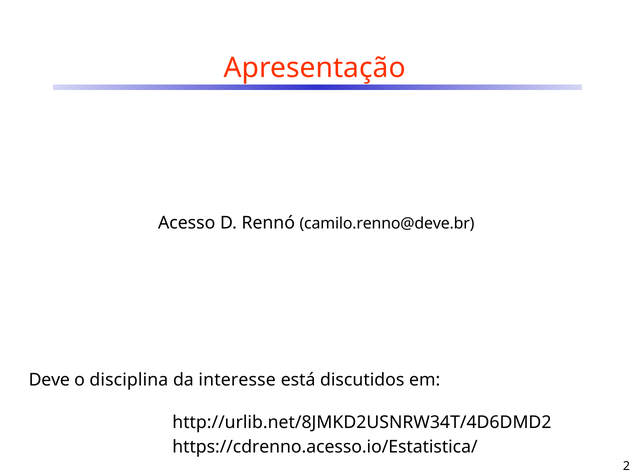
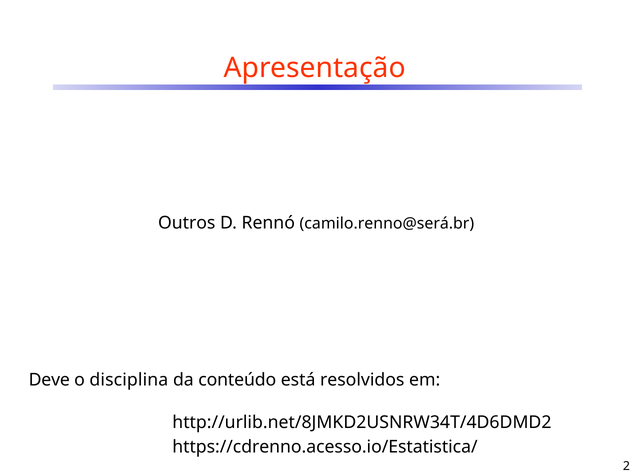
Acesso: Acesso -> Outros
camilo.renno@deve.br: camilo.renno@deve.br -> camilo.renno@será.br
interesse: interesse -> conteúdo
discutidos: discutidos -> resolvidos
